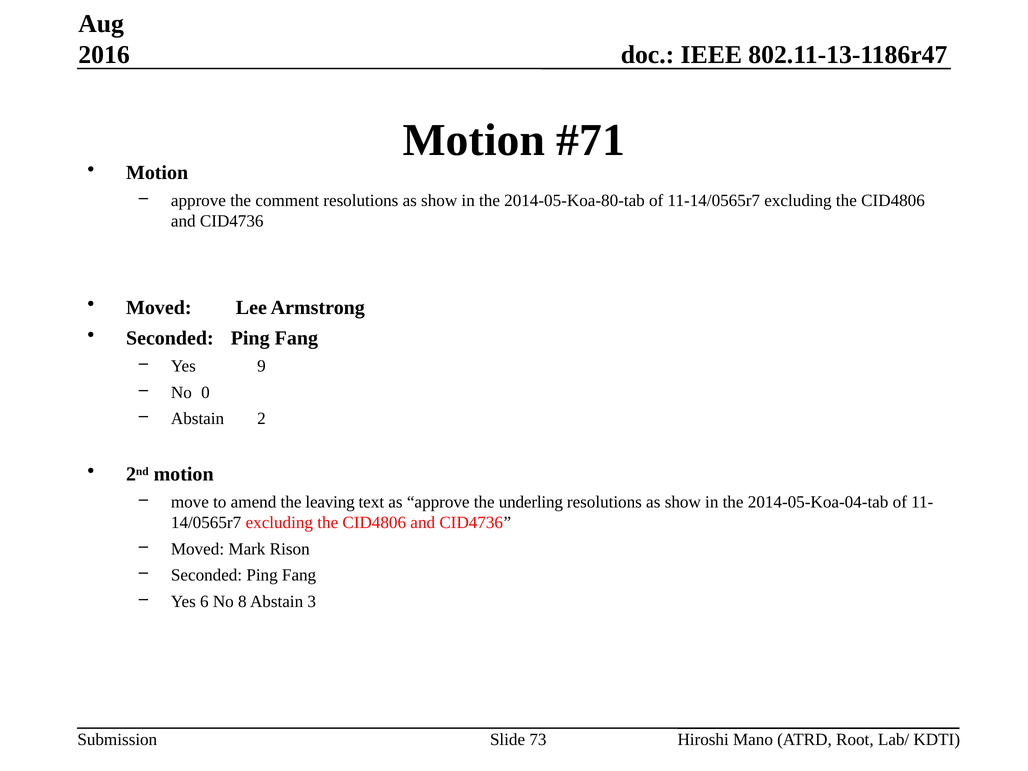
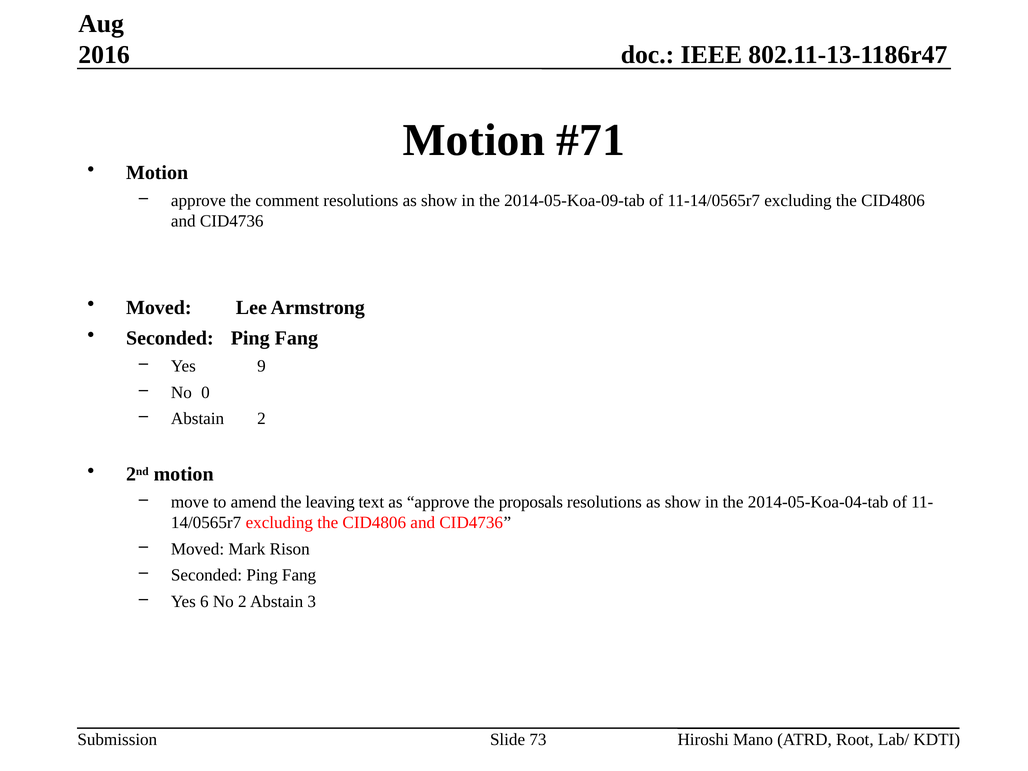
2014-05-Koa-80-tab: 2014-05-Koa-80-tab -> 2014-05-Koa-09-tab
underling: underling -> proposals
No 8: 8 -> 2
